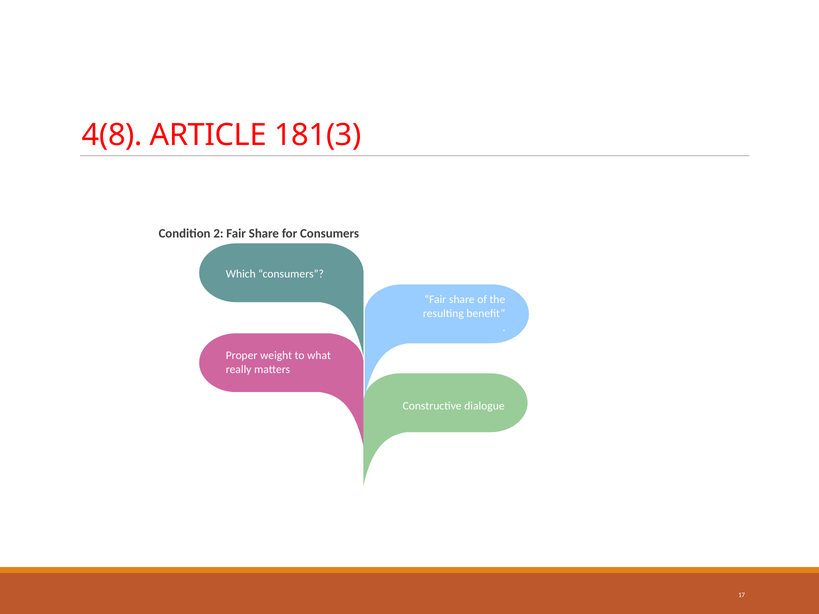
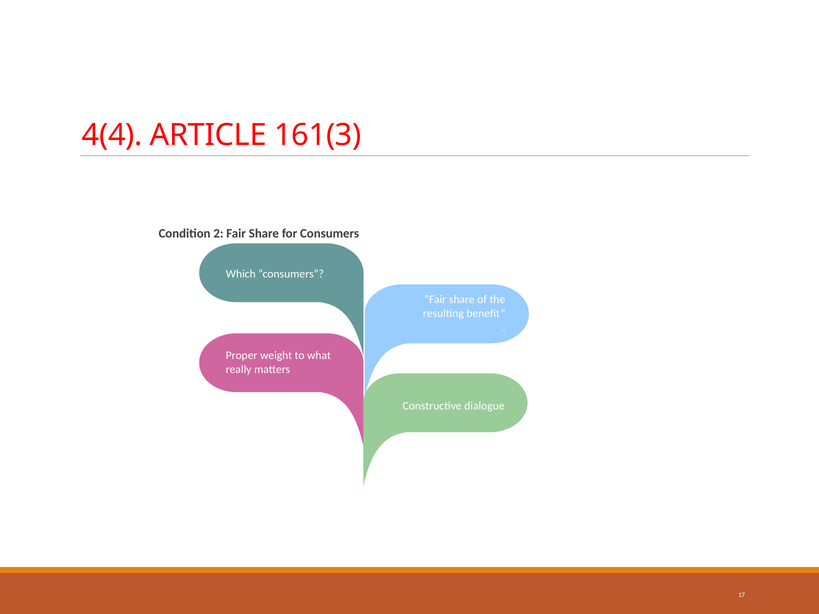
4(8: 4(8 -> 4(4
181(3: 181(3 -> 161(3
